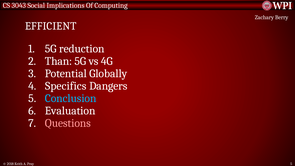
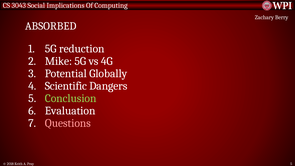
EFFICIENT: EFFICIENT -> ABSORBED
Than: Than -> Mike
Specifics: Specifics -> Scientific
Conclusion colour: light blue -> light green
